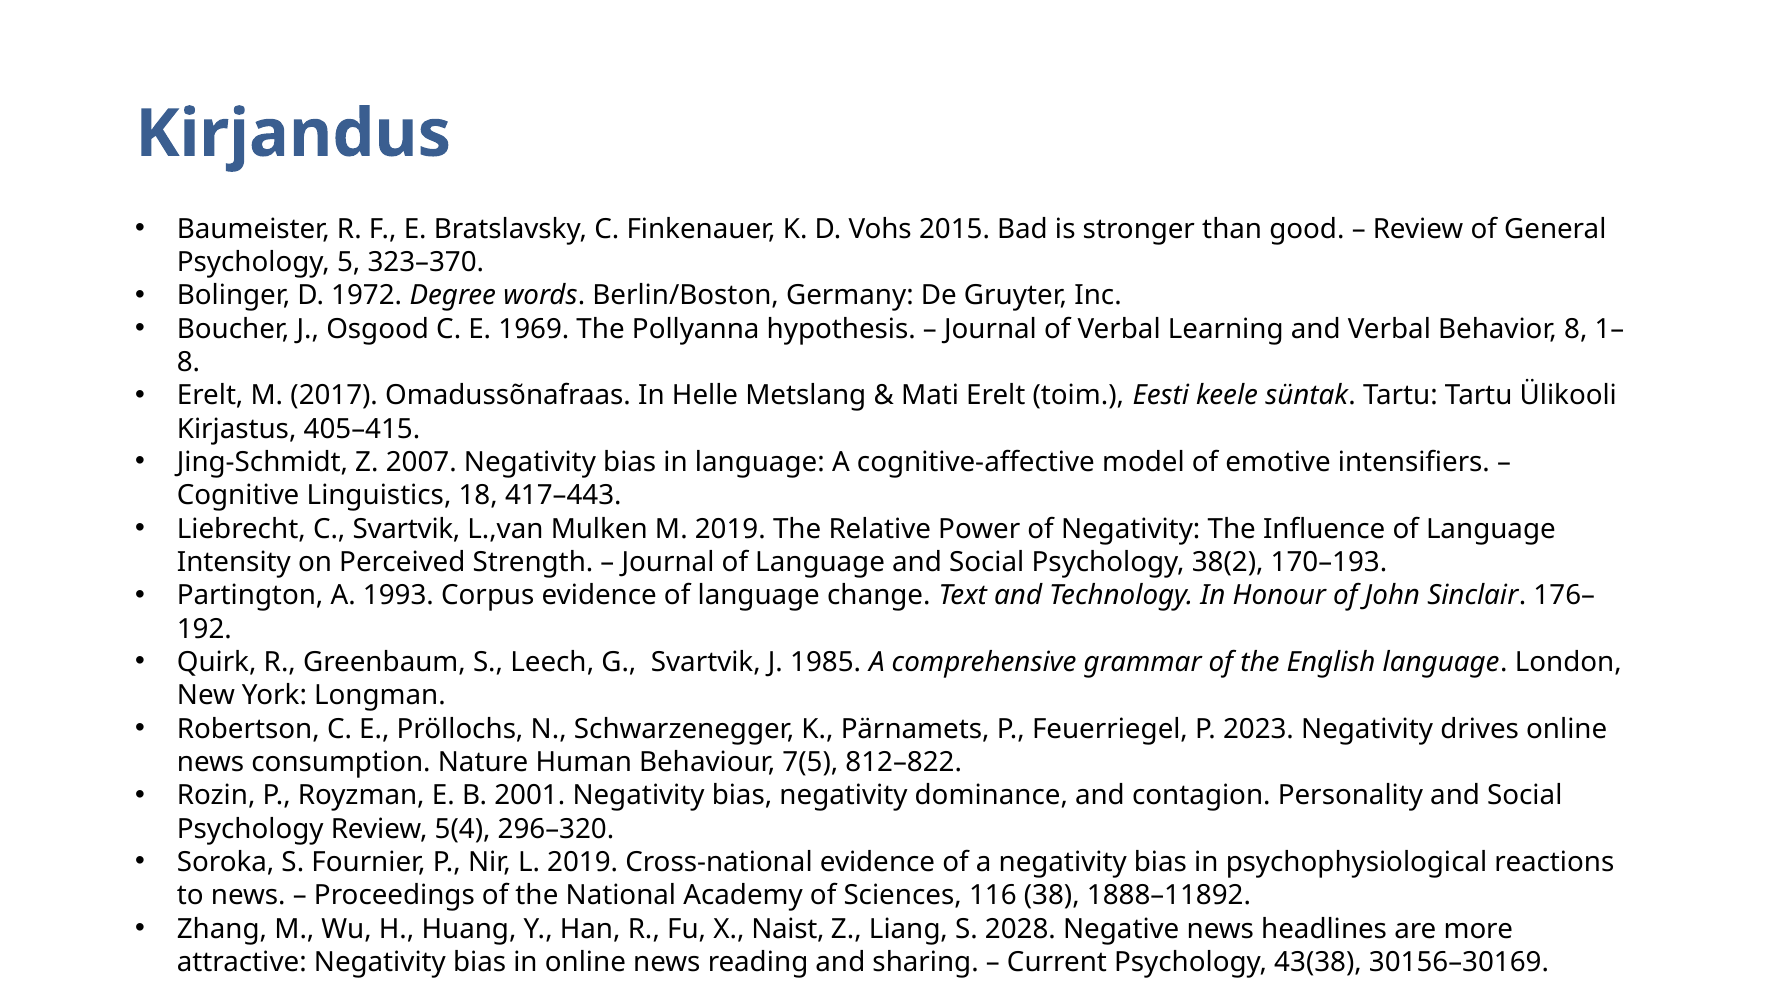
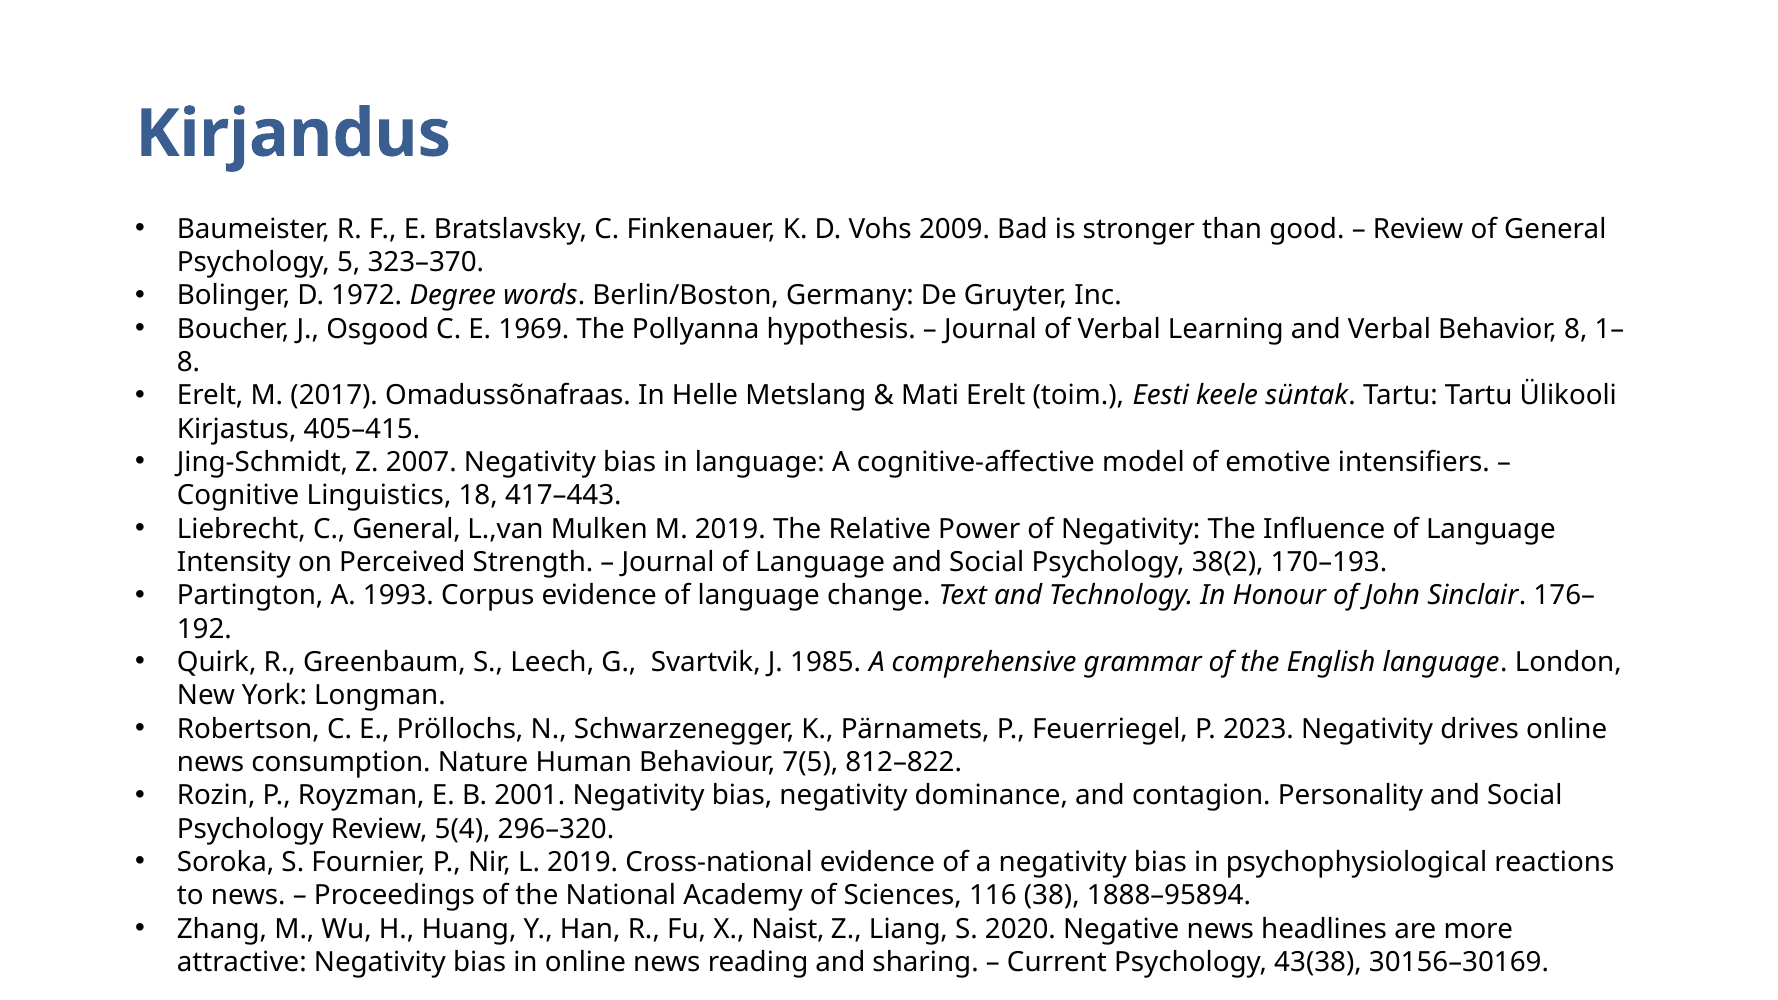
2015: 2015 -> 2009
C Svartvik: Svartvik -> General
1888–11892: 1888–11892 -> 1888–95894
2028: 2028 -> 2020
